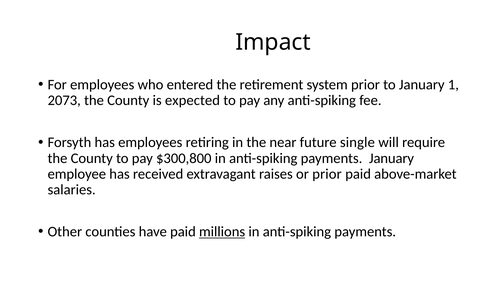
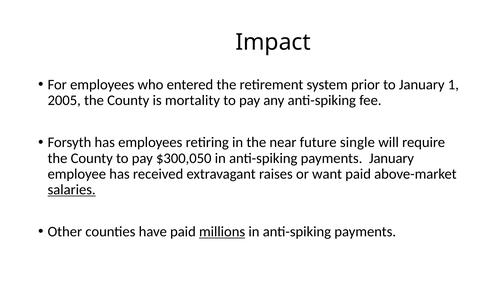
2073: 2073 -> 2005
expected: expected -> mortality
$300,800: $300,800 -> $300,050
or prior: prior -> want
salaries underline: none -> present
